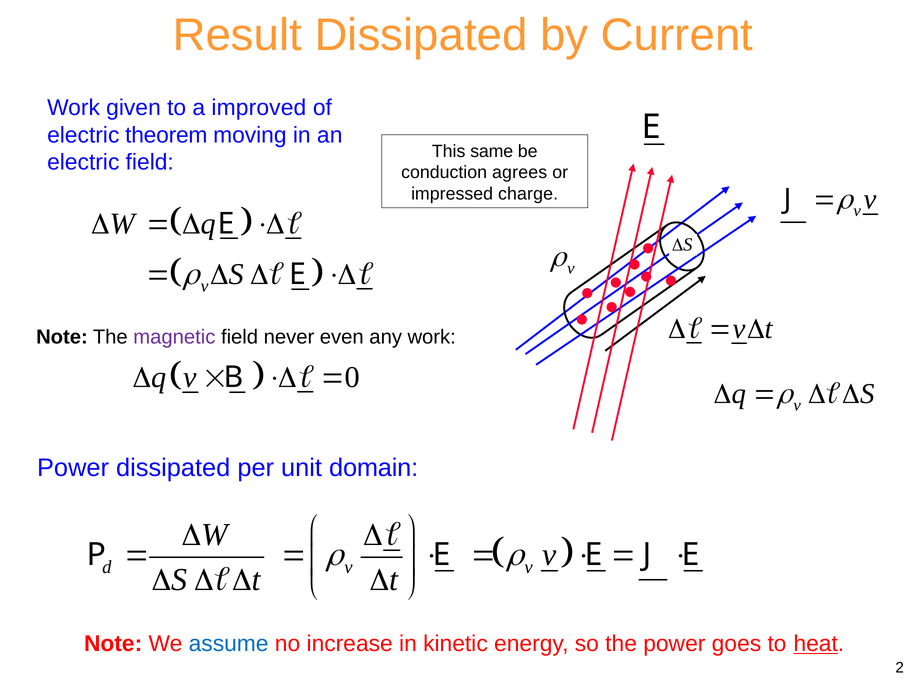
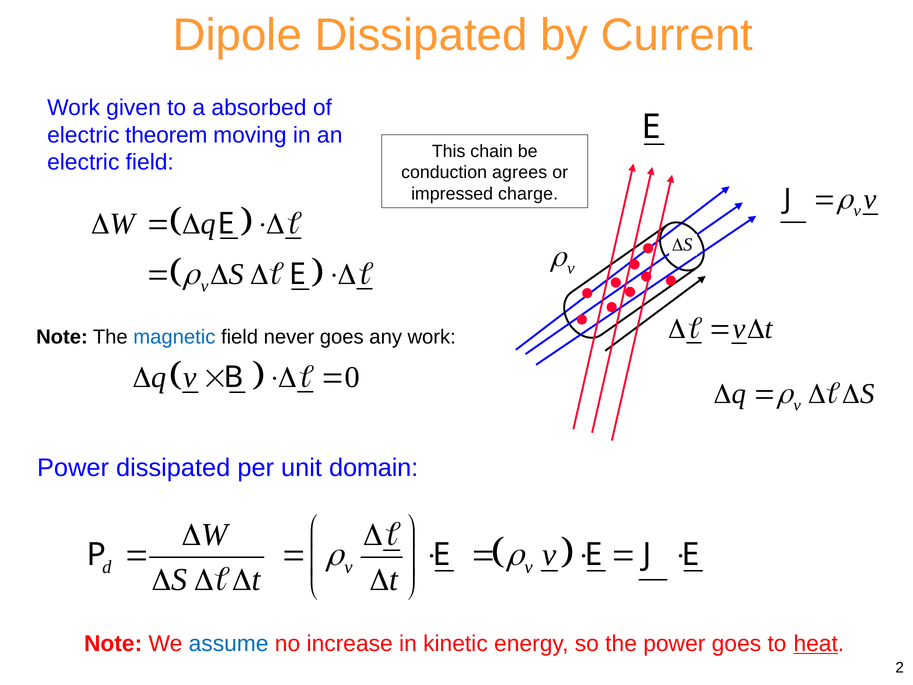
Result: Result -> Dipole
improved: improved -> absorbed
same: same -> chain
magnetic colour: purple -> blue
never even: even -> goes
